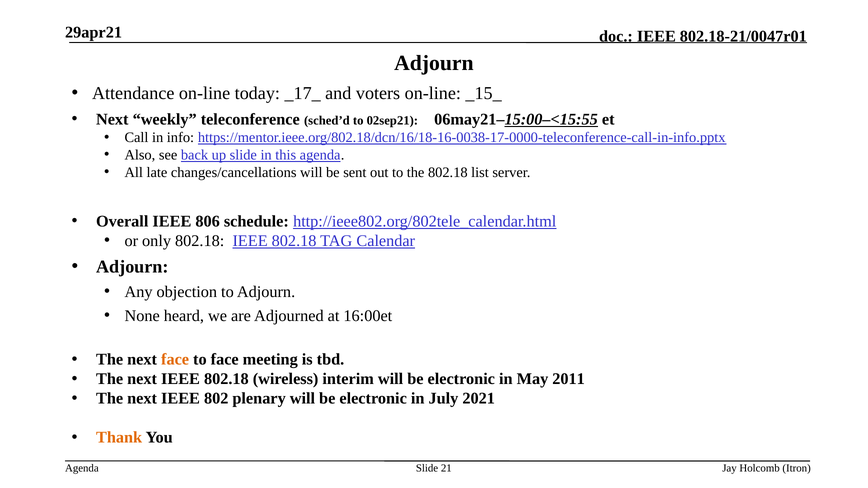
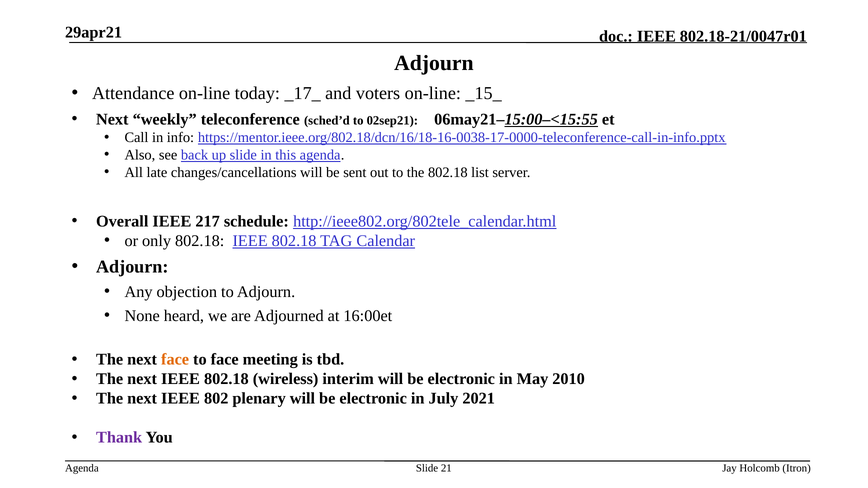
806: 806 -> 217
2011: 2011 -> 2010
Thank colour: orange -> purple
